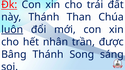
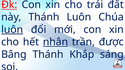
Thánh Than: Than -> Luôn
nhân underline: none -> present
Song: Song -> Khắp
